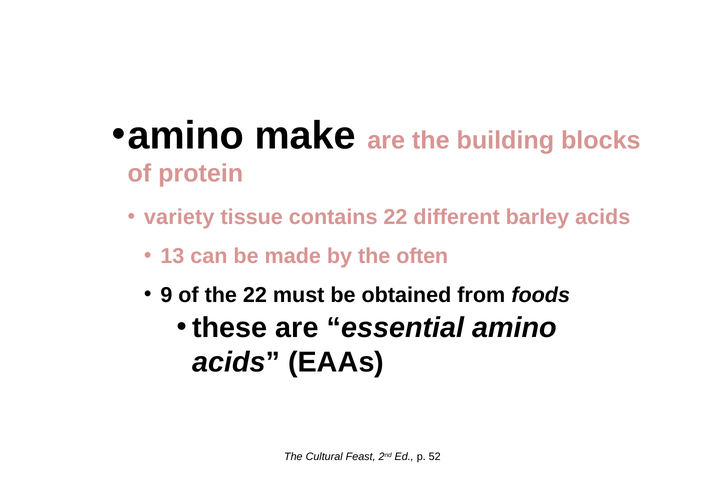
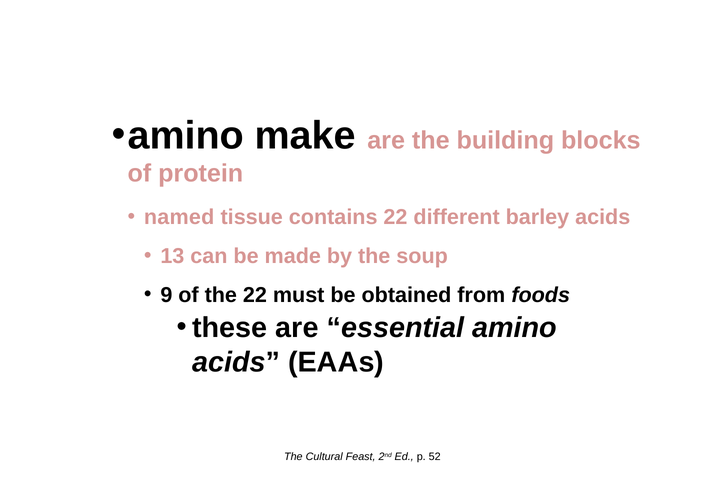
variety: variety -> named
often: often -> soup
